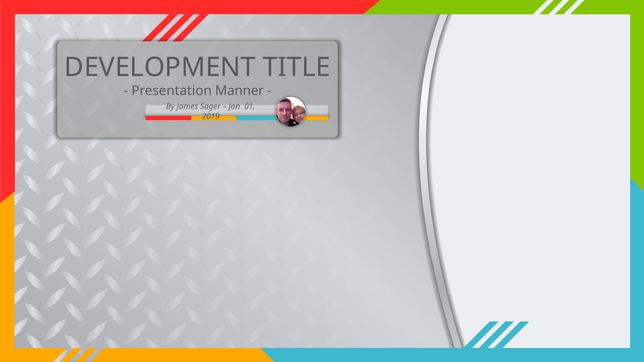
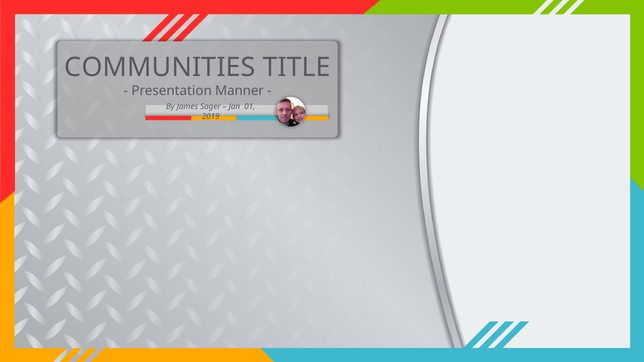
DEVELOPMENT: DEVELOPMENT -> COMMUNITIES
